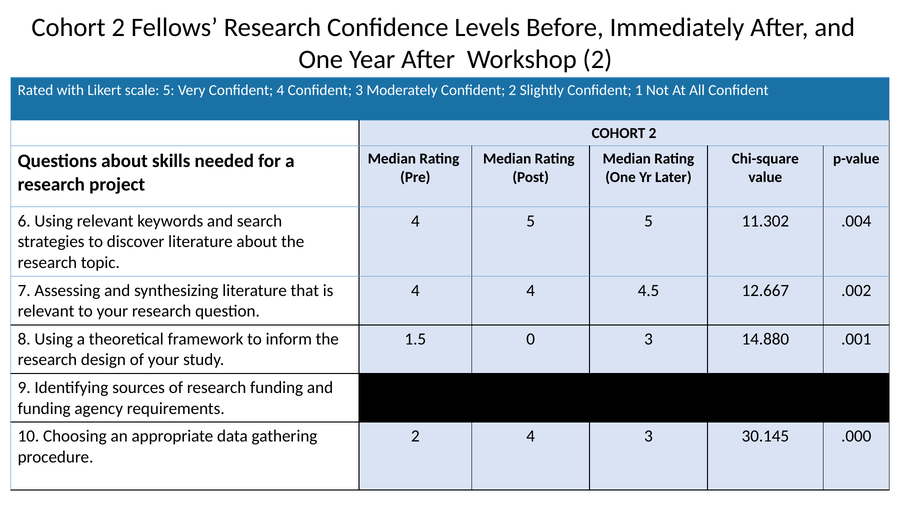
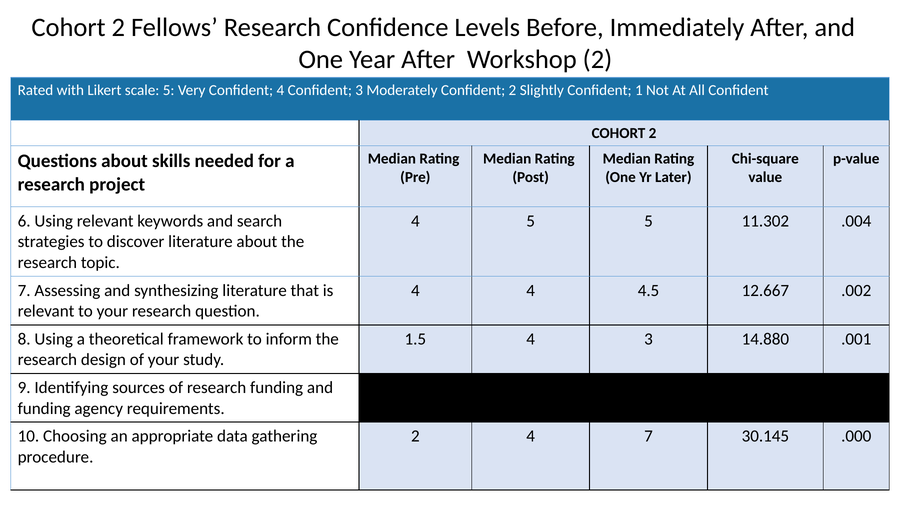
1.5 0: 0 -> 4
4 3: 3 -> 7
